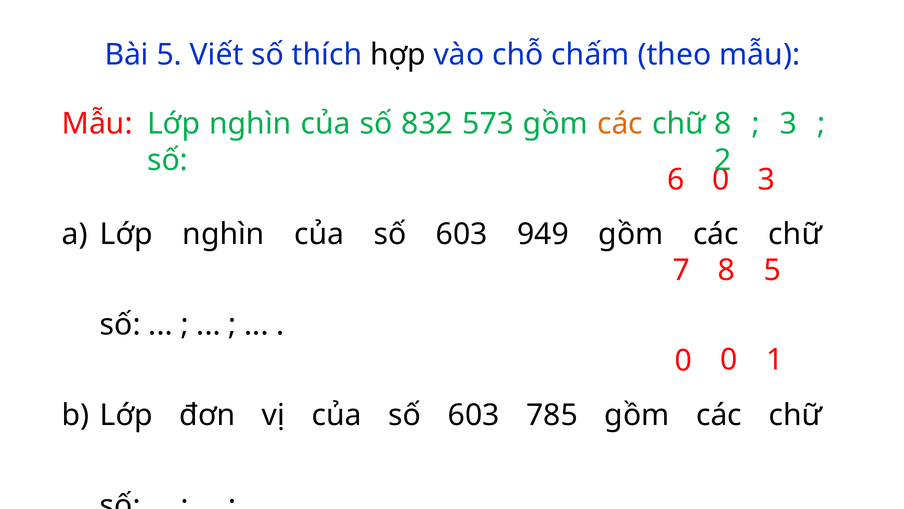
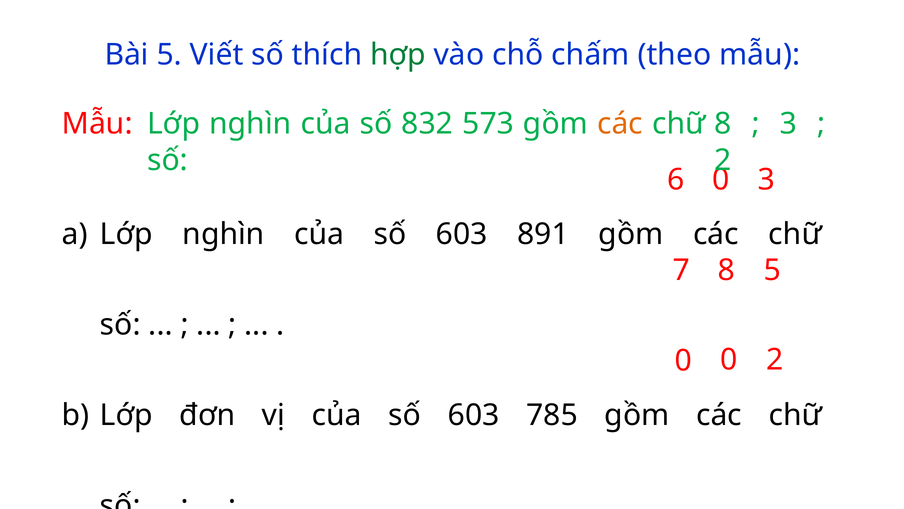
hợp colour: black -> green
949: 949 -> 891
0 1: 1 -> 2
